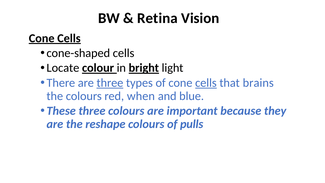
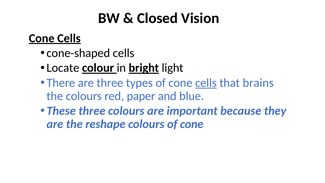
Retina: Retina -> Closed
three at (110, 83) underline: present -> none
when: when -> paper
colours of pulls: pulls -> cone
